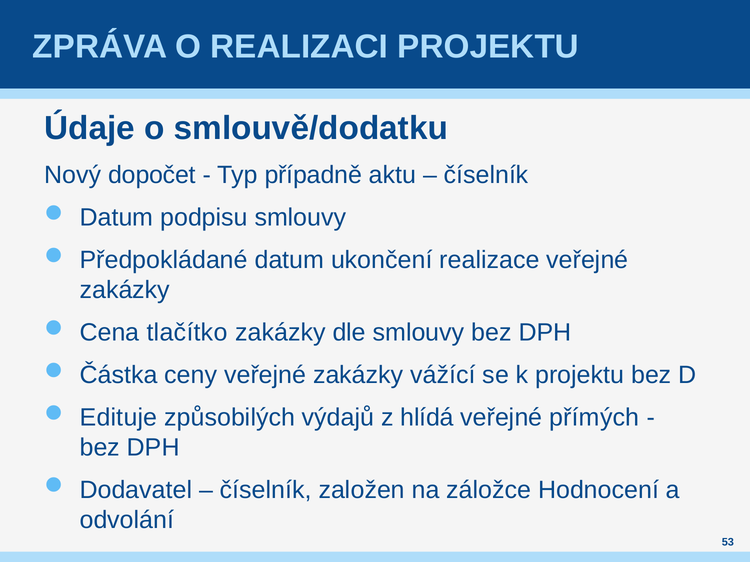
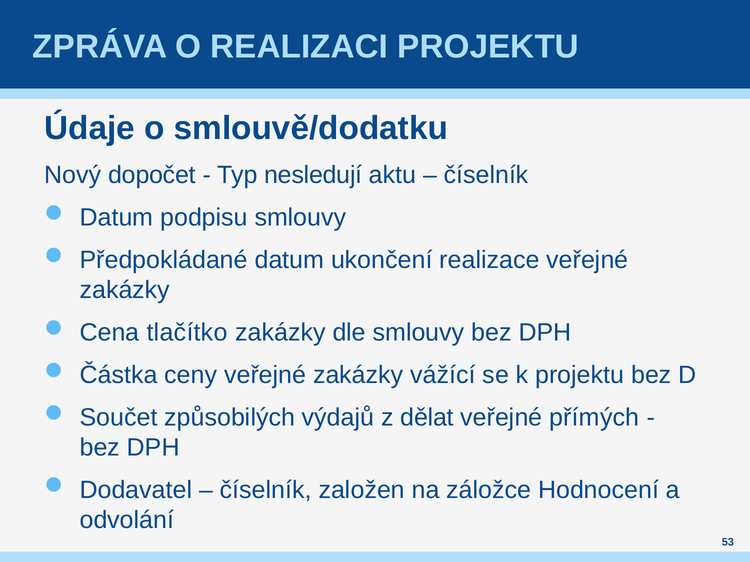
případně: případně -> nesledují
Edituje: Edituje -> Součet
hlídá: hlídá -> dělat
